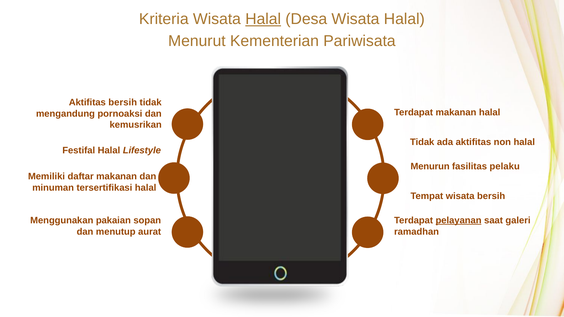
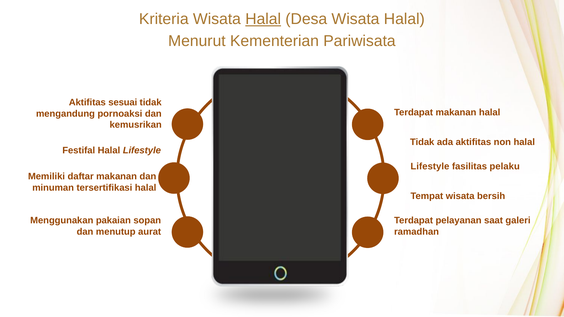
Aktifitas bersih: bersih -> sesuai
Menurun at (430, 167): Menurun -> Lifestyle
pelayanan underline: present -> none
